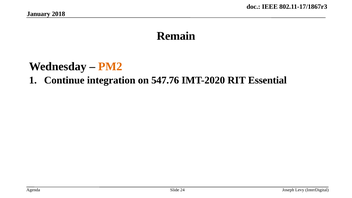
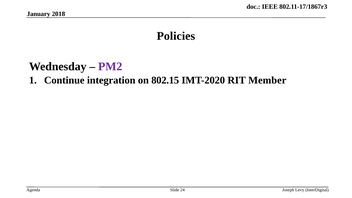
Remain: Remain -> Policies
PM2 colour: orange -> purple
547.76: 547.76 -> 802.15
Essential: Essential -> Member
